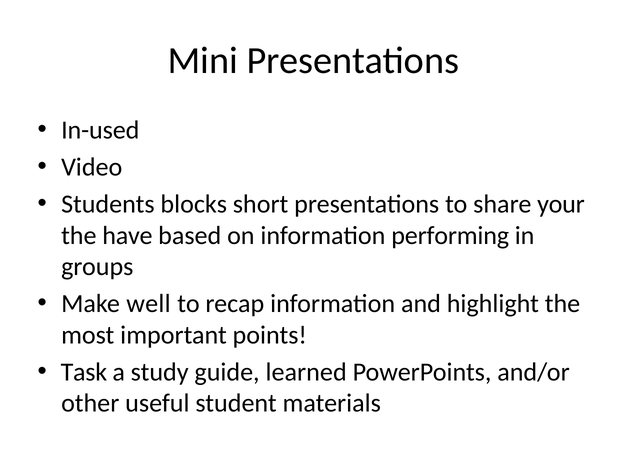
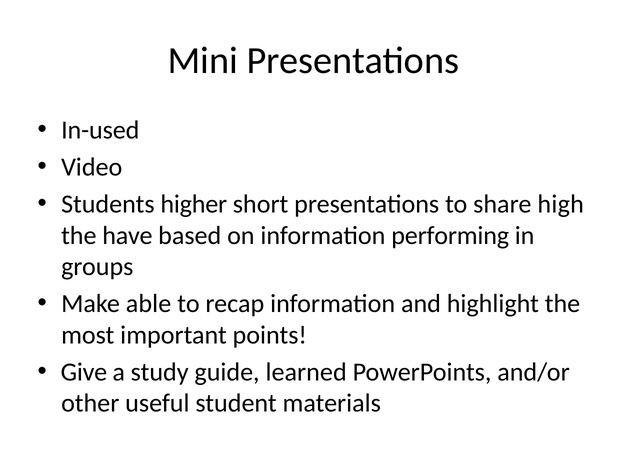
blocks: blocks -> higher
your: your -> high
well: well -> able
Task: Task -> Give
